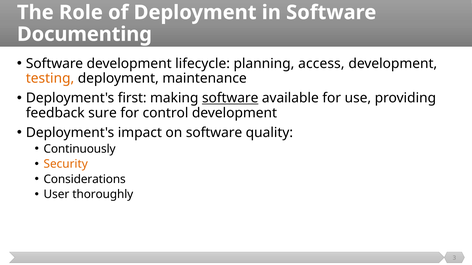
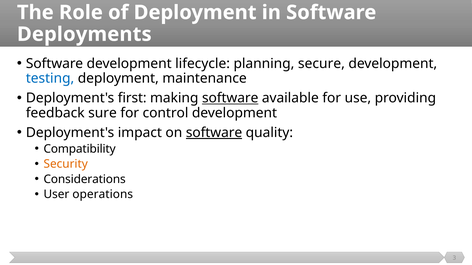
Documenting: Documenting -> Deployments
access: access -> secure
testing colour: orange -> blue
software at (214, 133) underline: none -> present
Continuously: Continuously -> Compatibility
thoroughly: thoroughly -> operations
